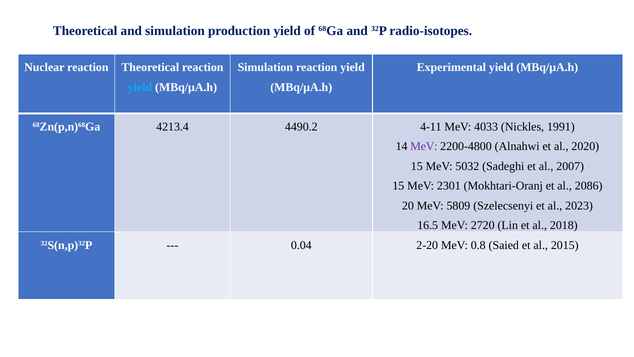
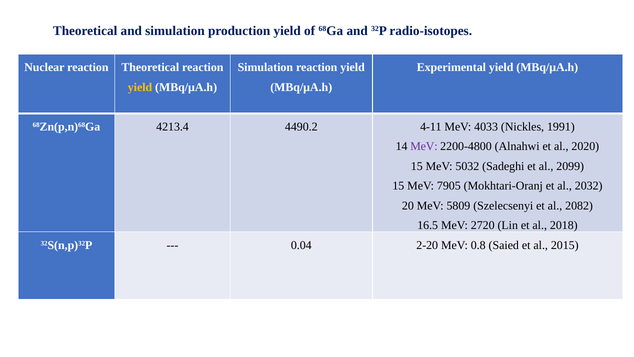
yield at (140, 87) colour: light blue -> yellow
2007: 2007 -> 2099
2301: 2301 -> 7905
2086: 2086 -> 2032
2023: 2023 -> 2082
